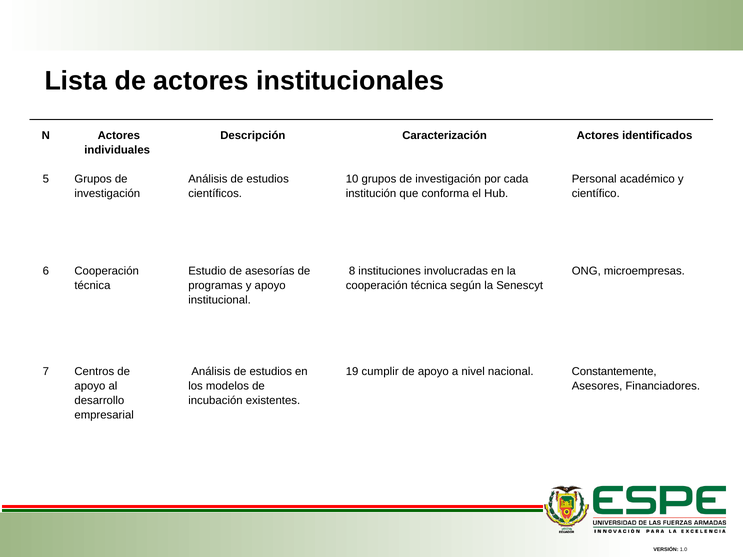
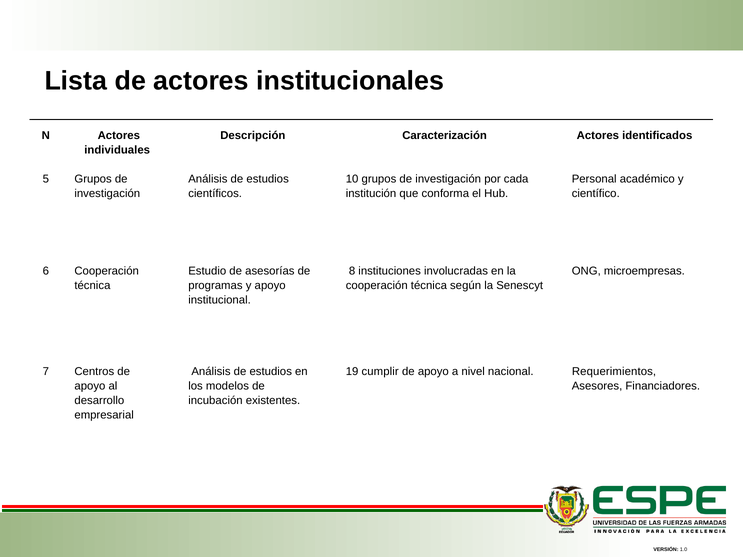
Constantemente: Constantemente -> Requerimientos
